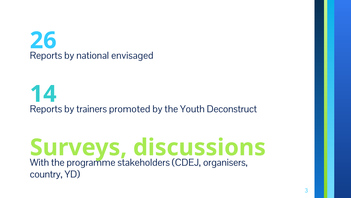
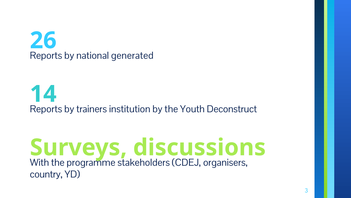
envisaged: envisaged -> generated
promoted: promoted -> institution
